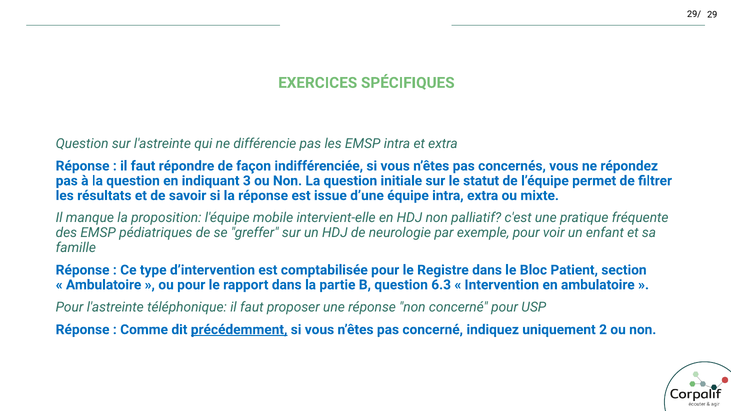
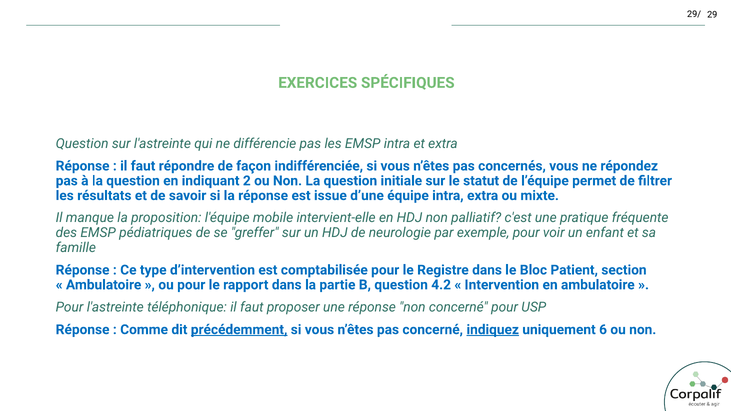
3: 3 -> 2
6.3: 6.3 -> 4.2
indiquez underline: none -> present
2: 2 -> 6
